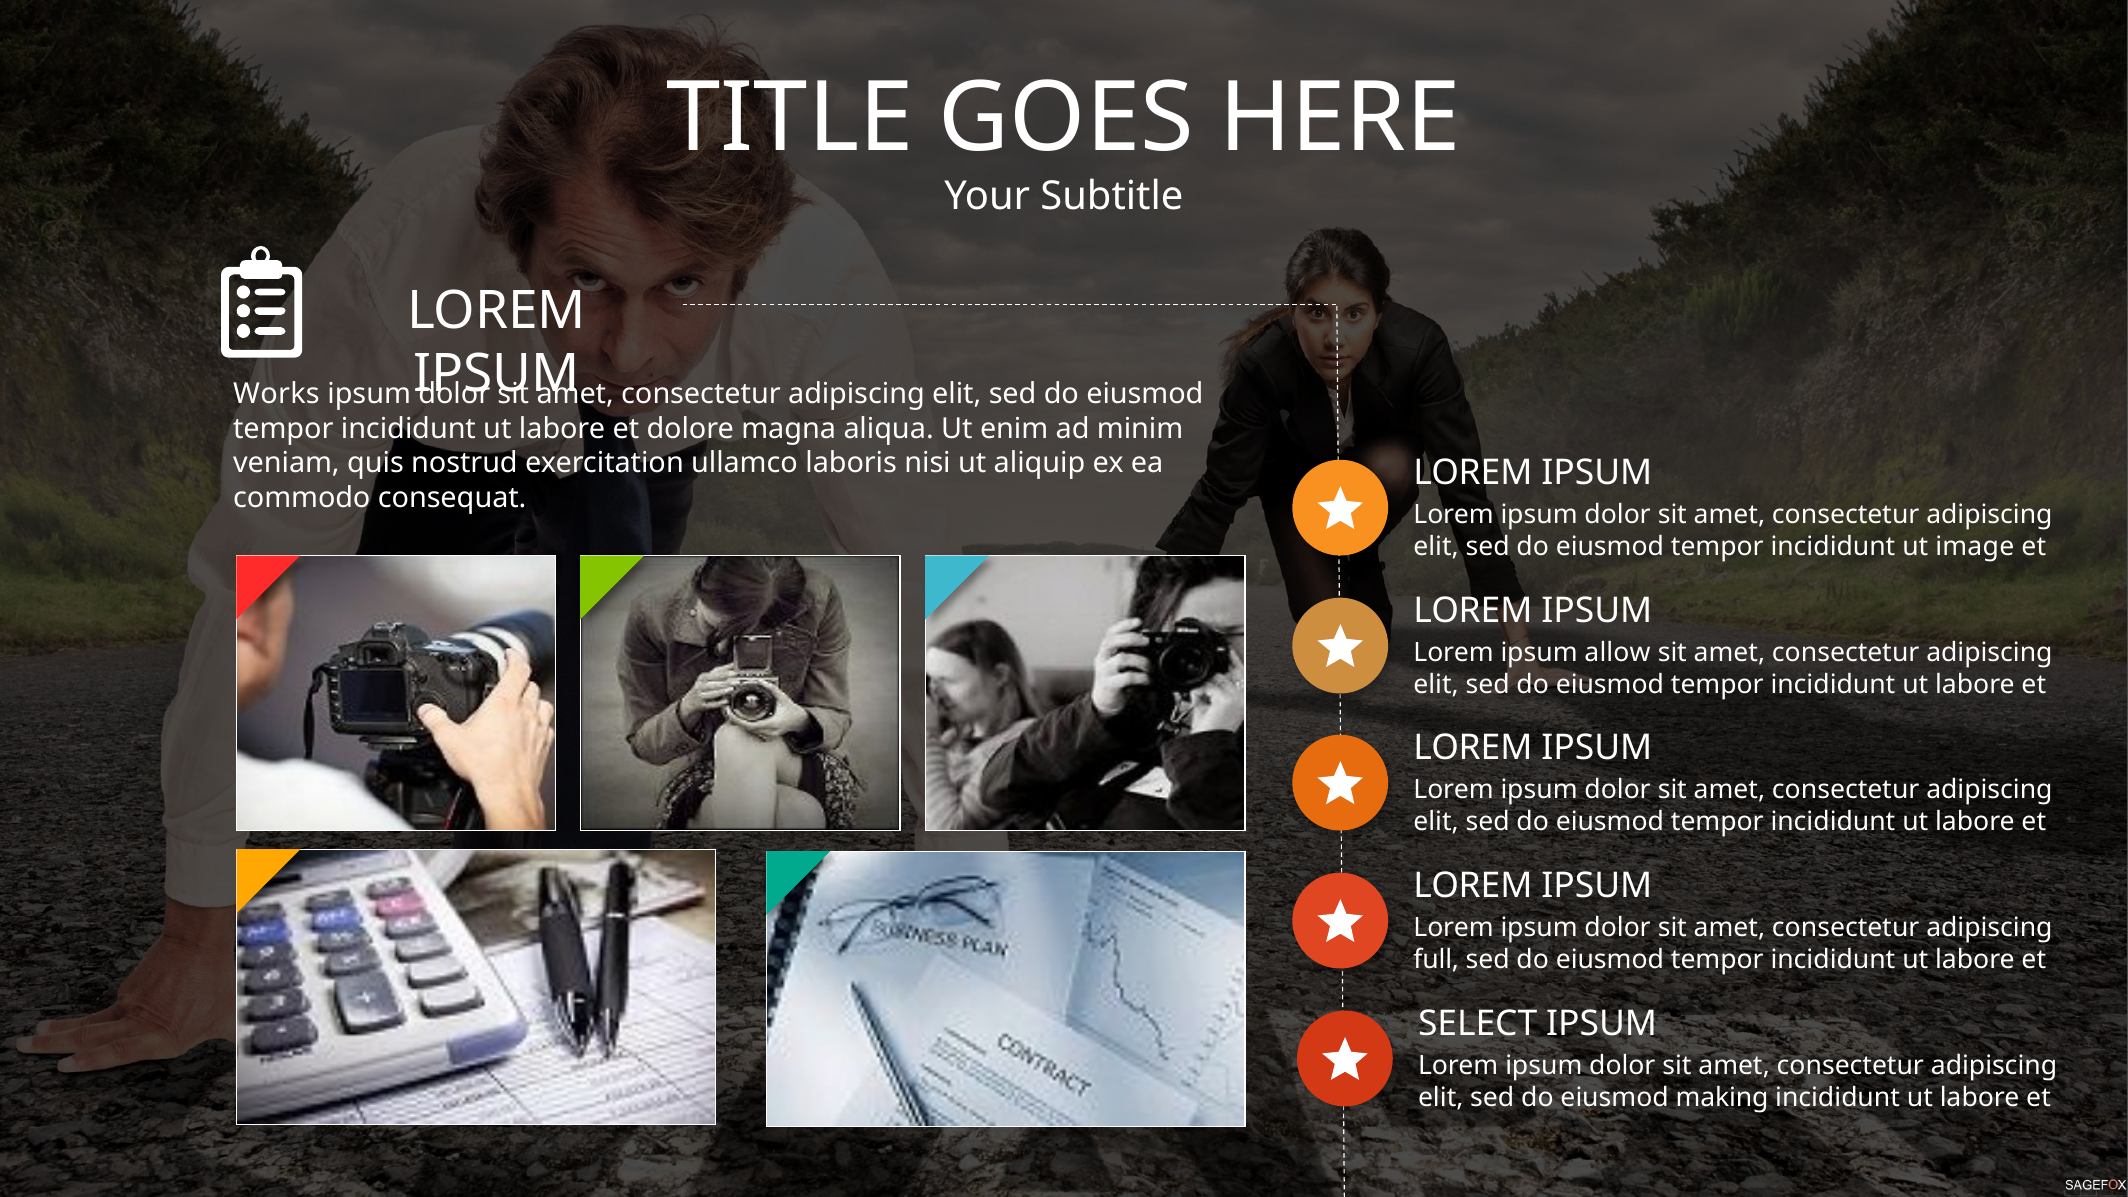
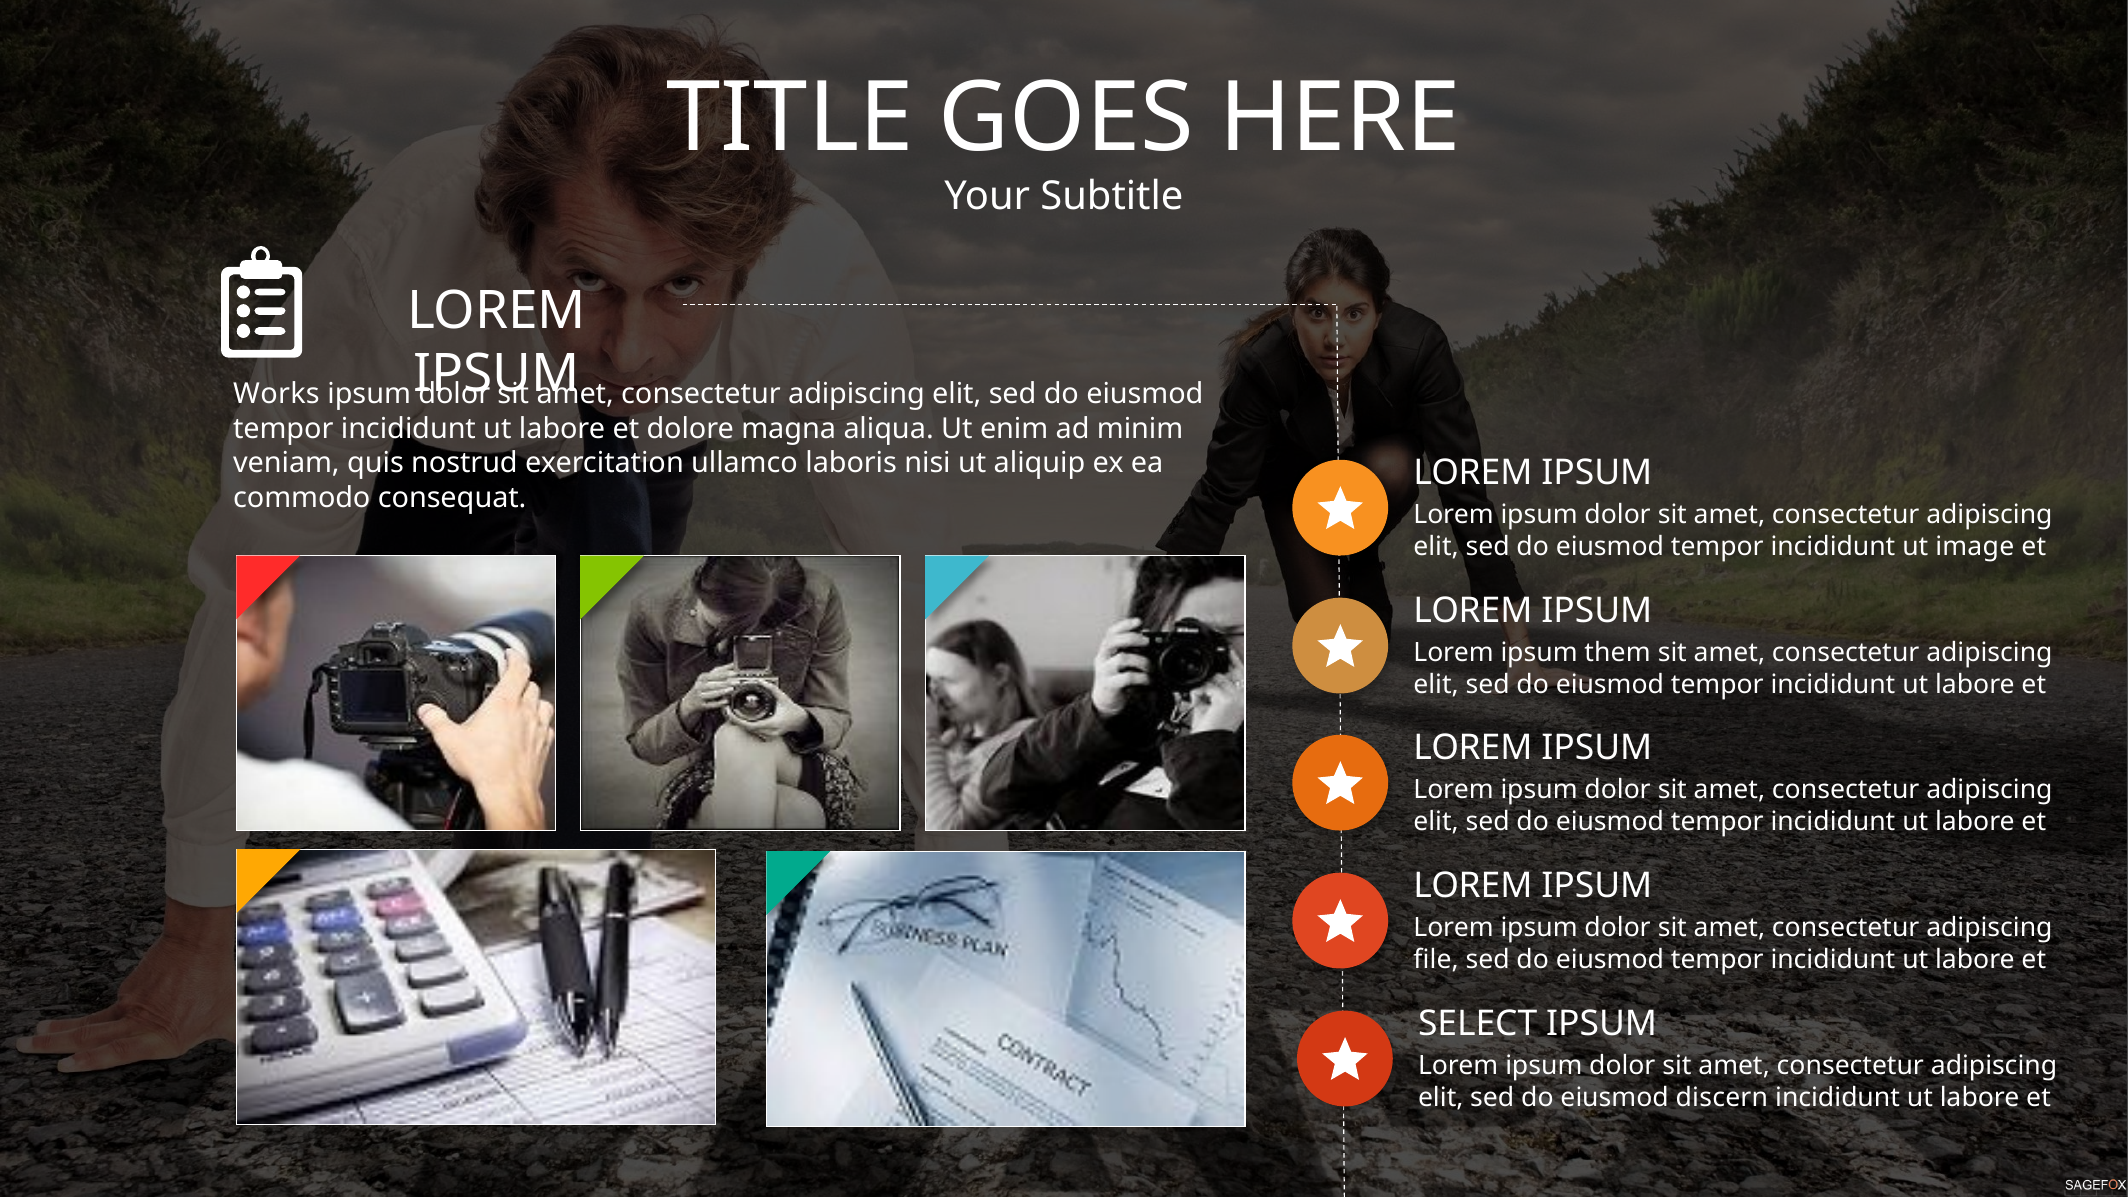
allow: allow -> them
full: full -> file
making: making -> discern
